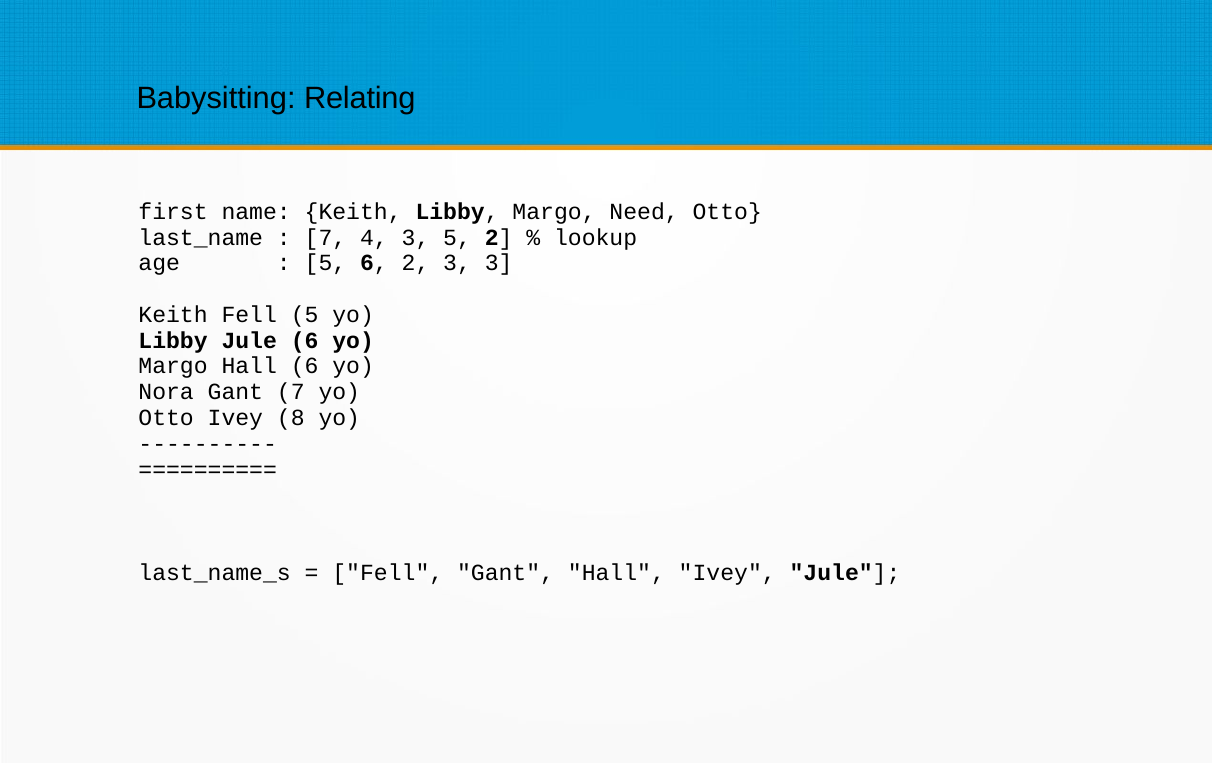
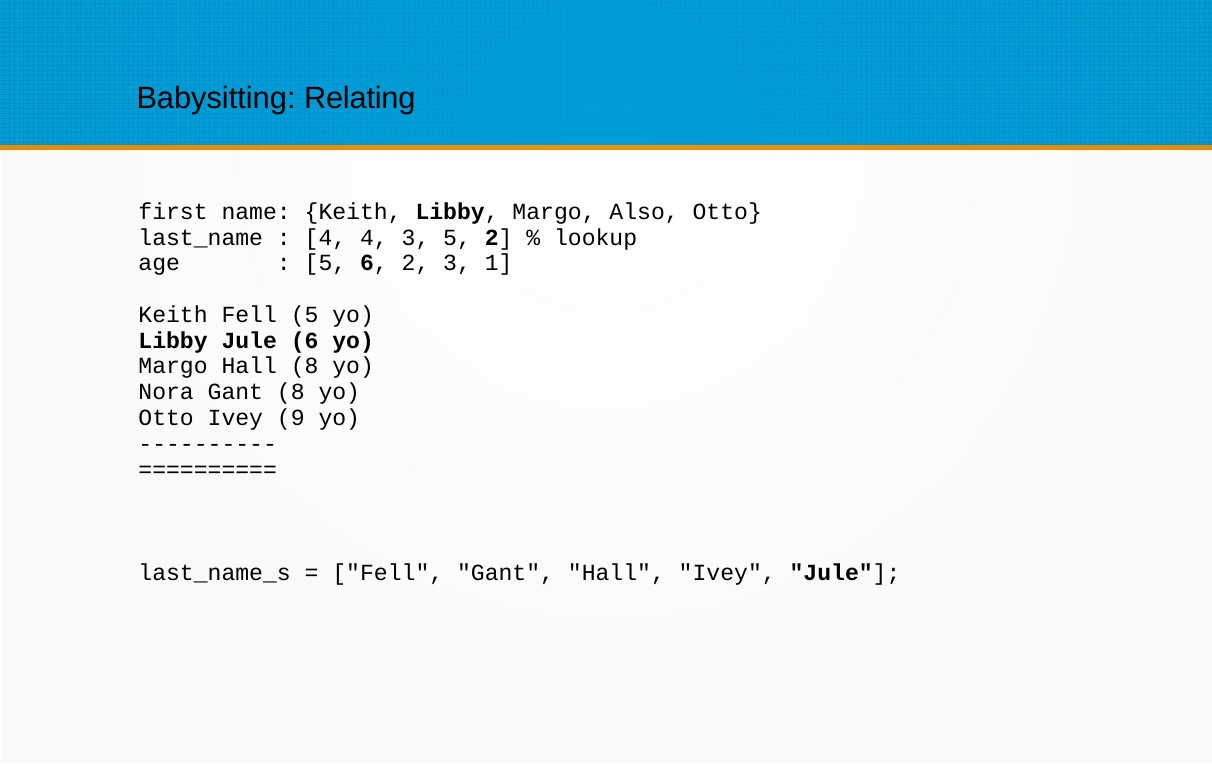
Need: Need -> Also
7 at (325, 237): 7 -> 4
3 3: 3 -> 1
Hall 6: 6 -> 8
Gant 7: 7 -> 8
8: 8 -> 9
